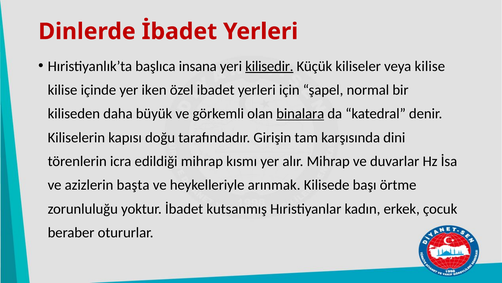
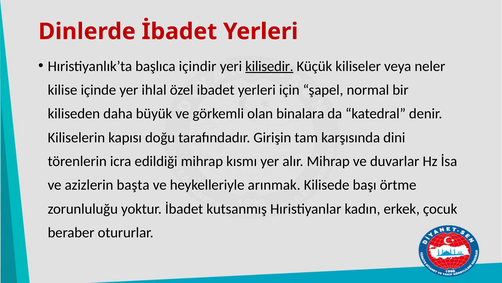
insana: insana -> içindir
veya kilise: kilise -> neler
iken: iken -> ihlal
binalara underline: present -> none
